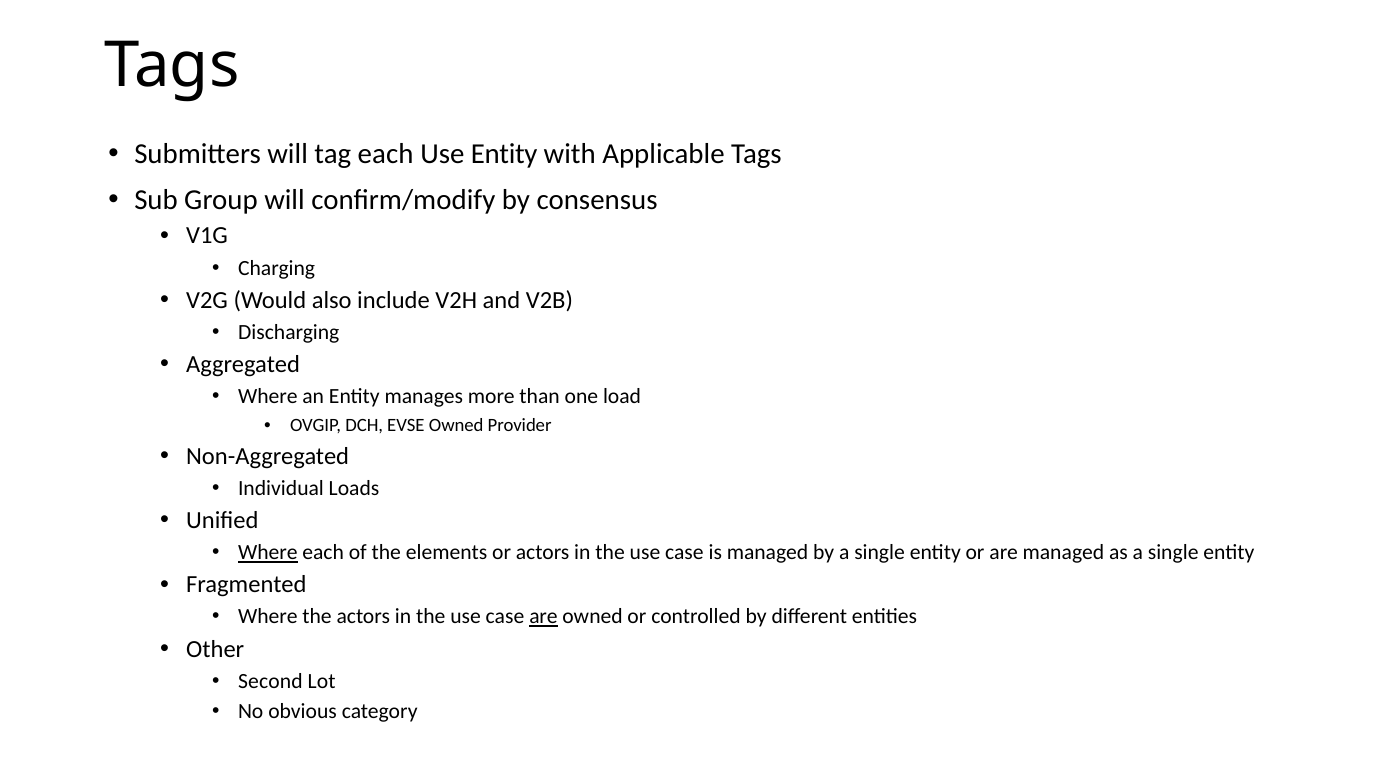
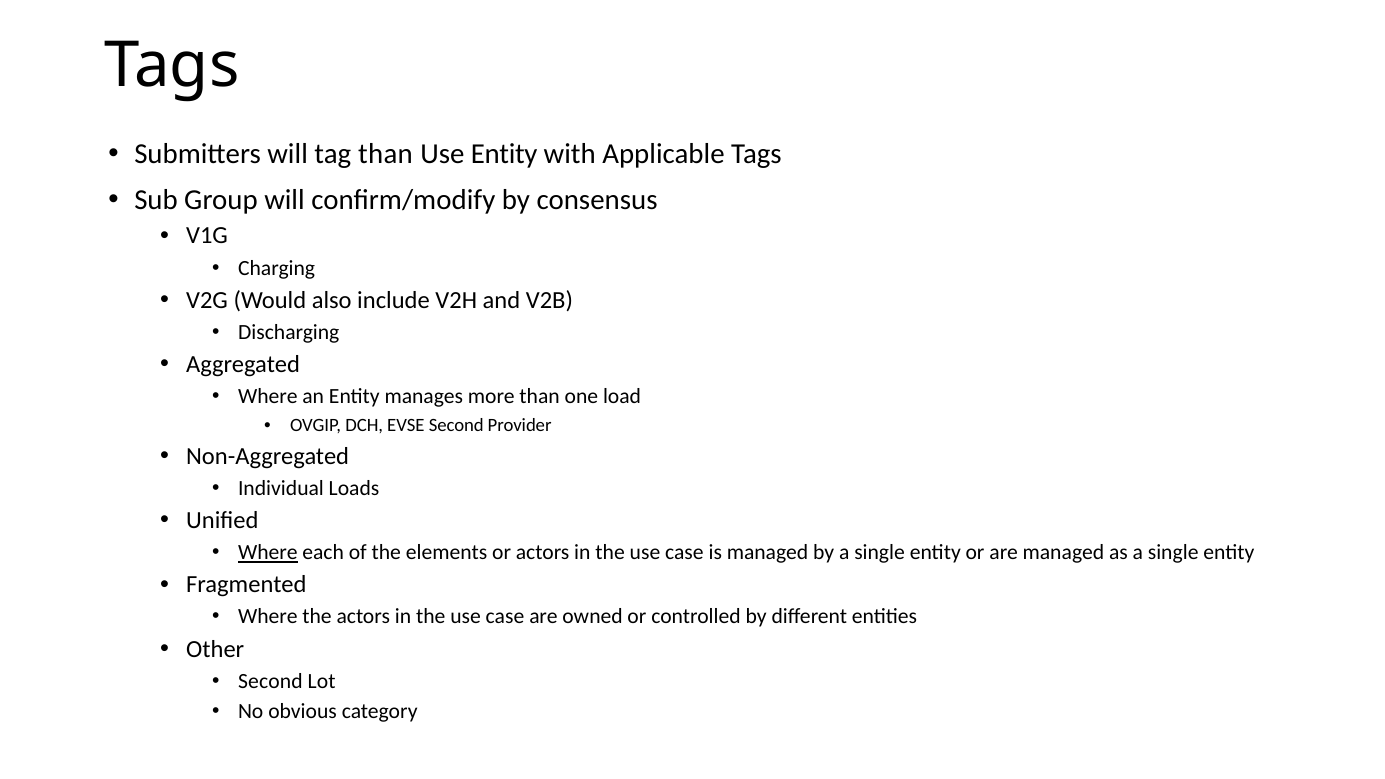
tag each: each -> than
EVSE Owned: Owned -> Second
are at (543, 617) underline: present -> none
